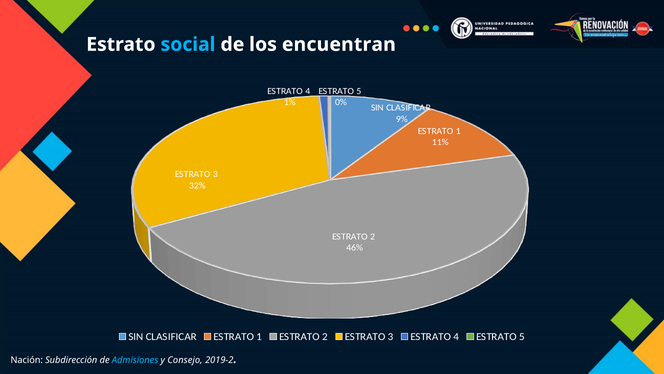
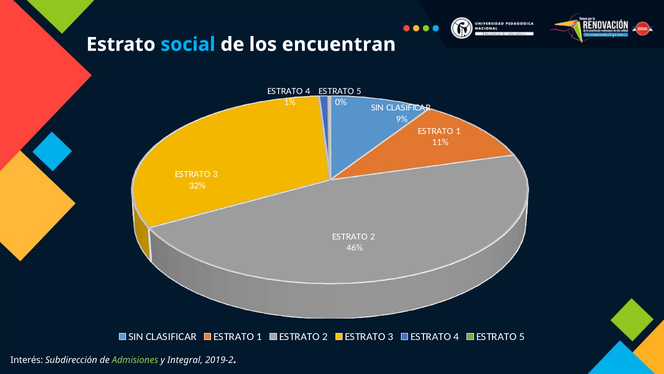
Nación: Nación -> Interés
Admisiones colour: light blue -> light green
Consejo: Consejo -> Integral
